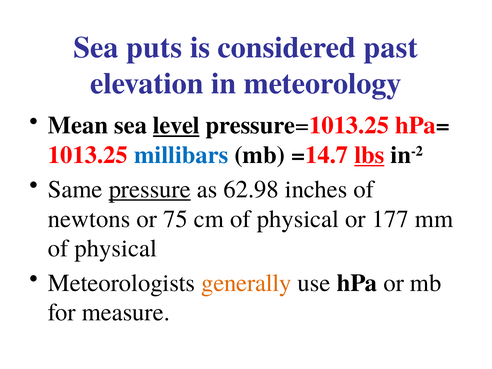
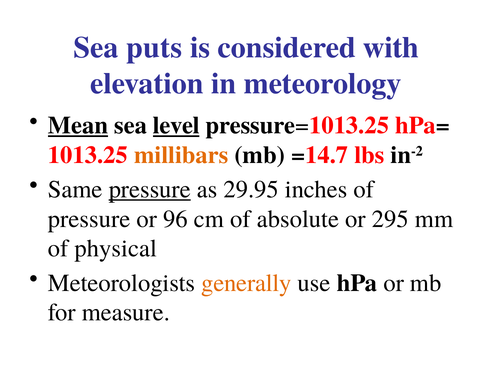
past: past -> with
Mean underline: none -> present
millibars colour: blue -> orange
lbs underline: present -> none
62.98: 62.98 -> 29.95
newtons at (89, 219): newtons -> pressure
75: 75 -> 96
cm of physical: physical -> absolute
177: 177 -> 295
